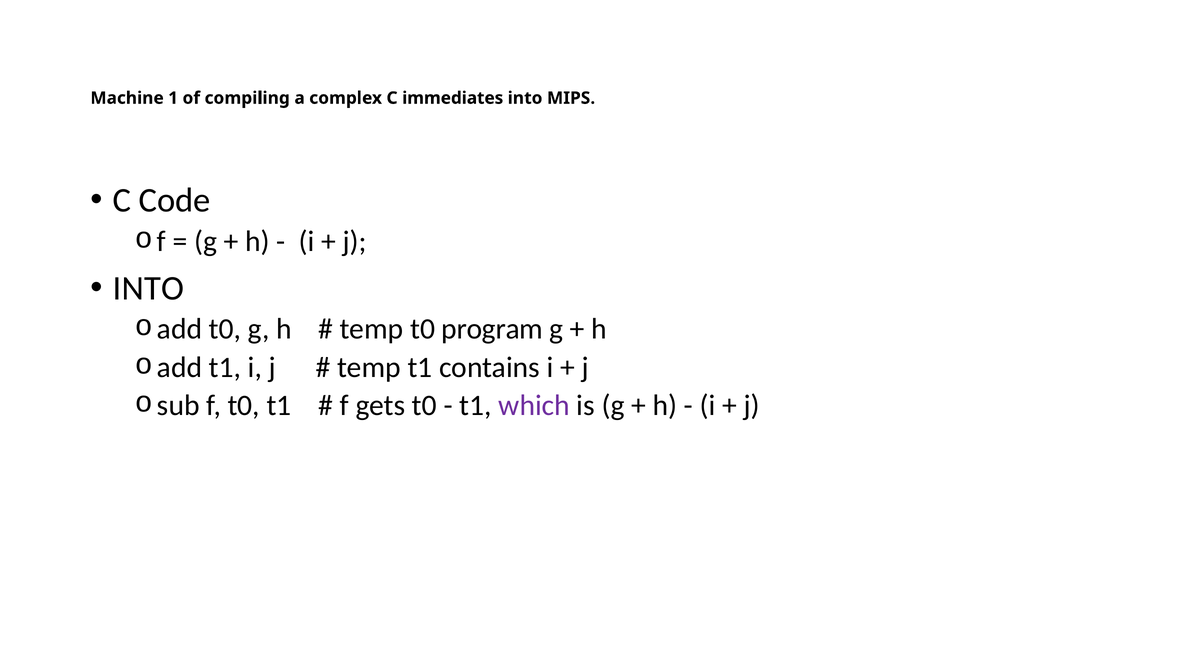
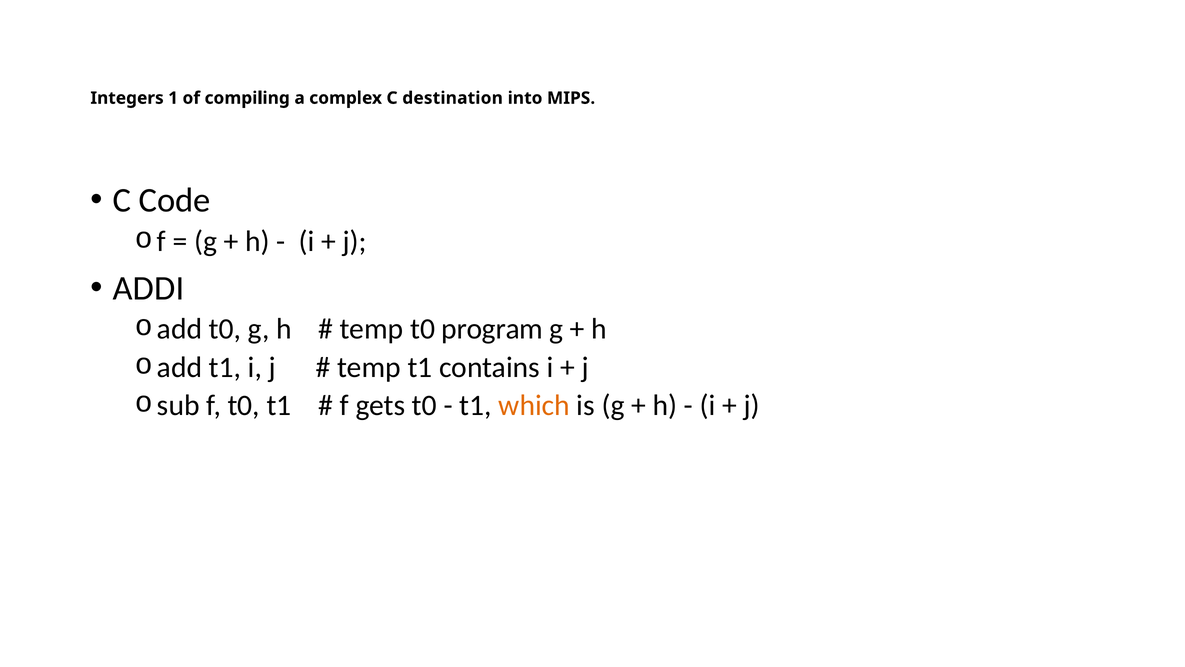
Machine: Machine -> Integers
immediates: immediates -> destination
INTO at (148, 288): INTO -> ADDI
which colour: purple -> orange
